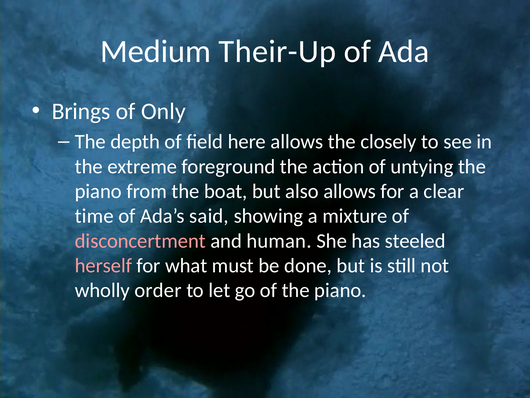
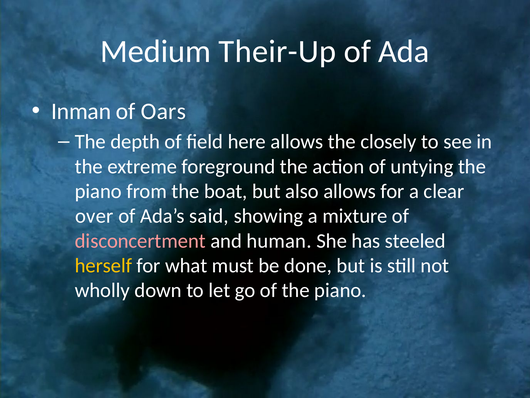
Brings: Brings -> Inman
Only: Only -> Oars
time: time -> over
herself colour: pink -> yellow
order: order -> down
